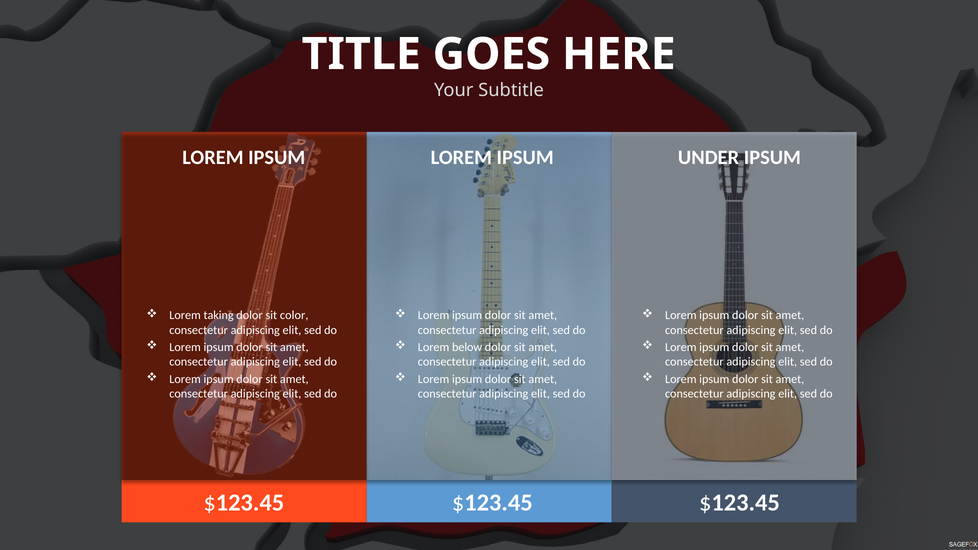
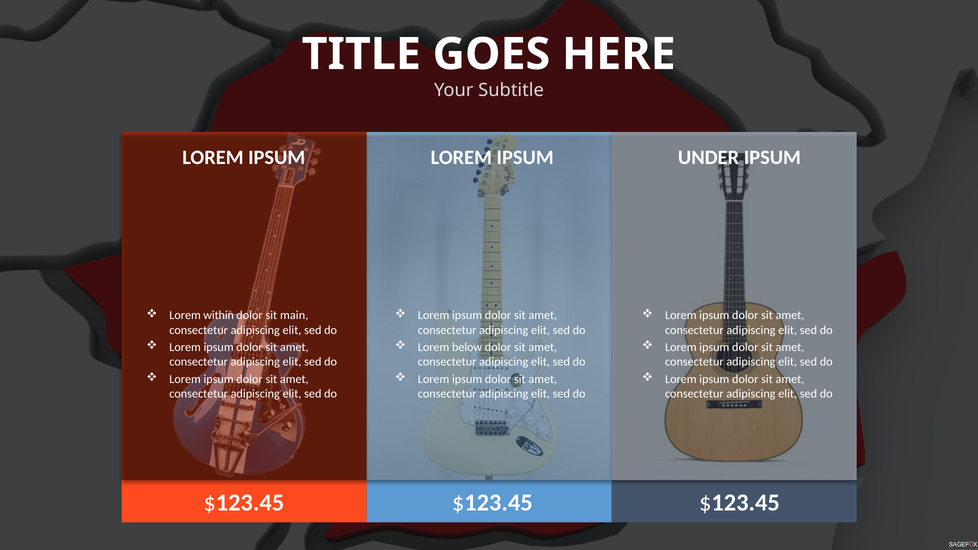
taking: taking -> within
color: color -> main
